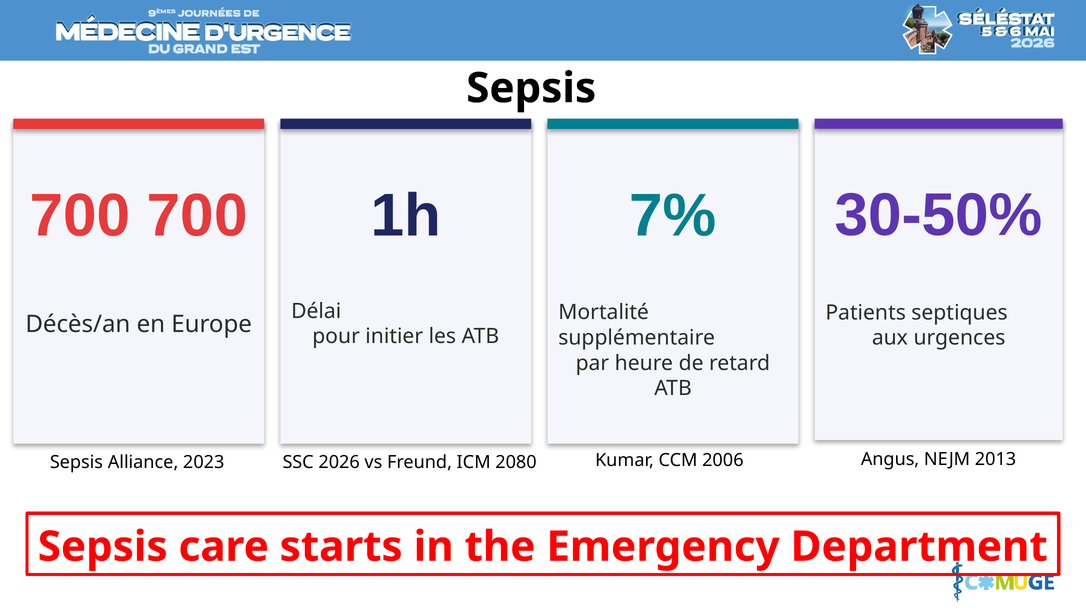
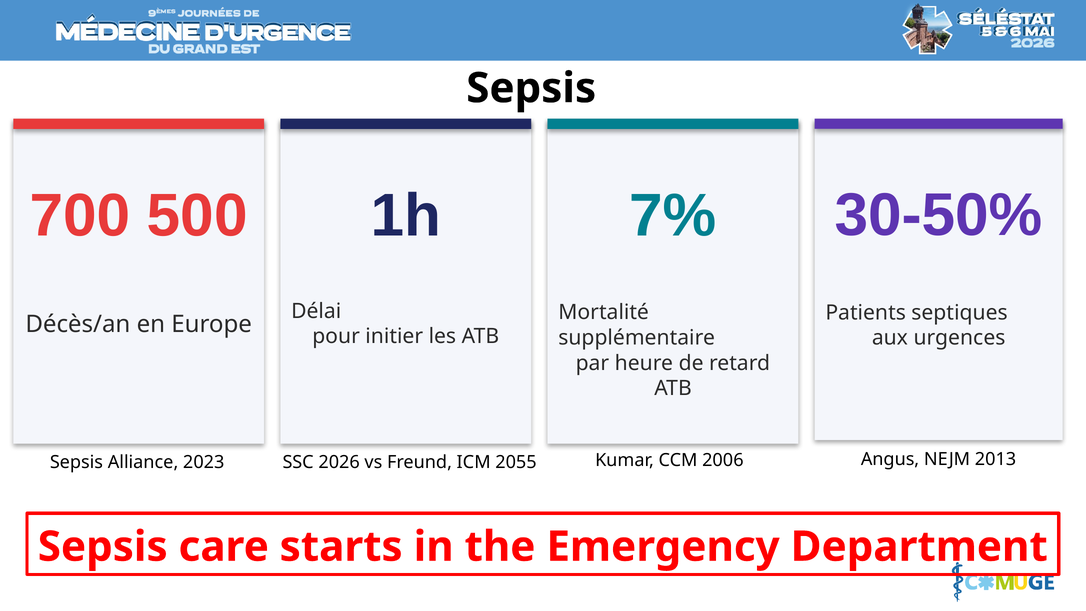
700 700: 700 -> 500
2080: 2080 -> 2055
